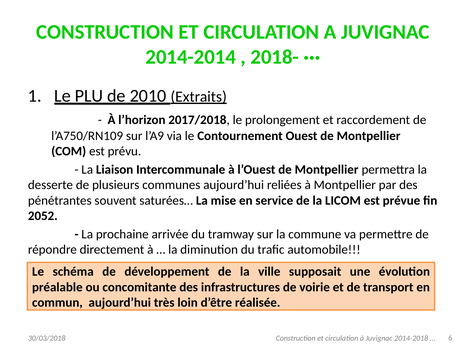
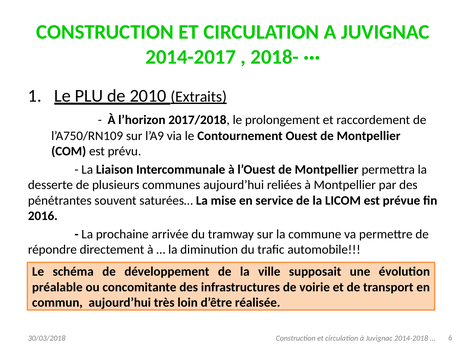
2014-2014: 2014-2014 -> 2014-2017
2052: 2052 -> 2016
